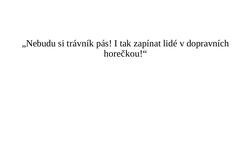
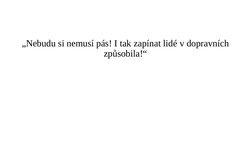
trávník: trávník -> nemusí
horečkou!“: horečkou!“ -> způsobila!“
